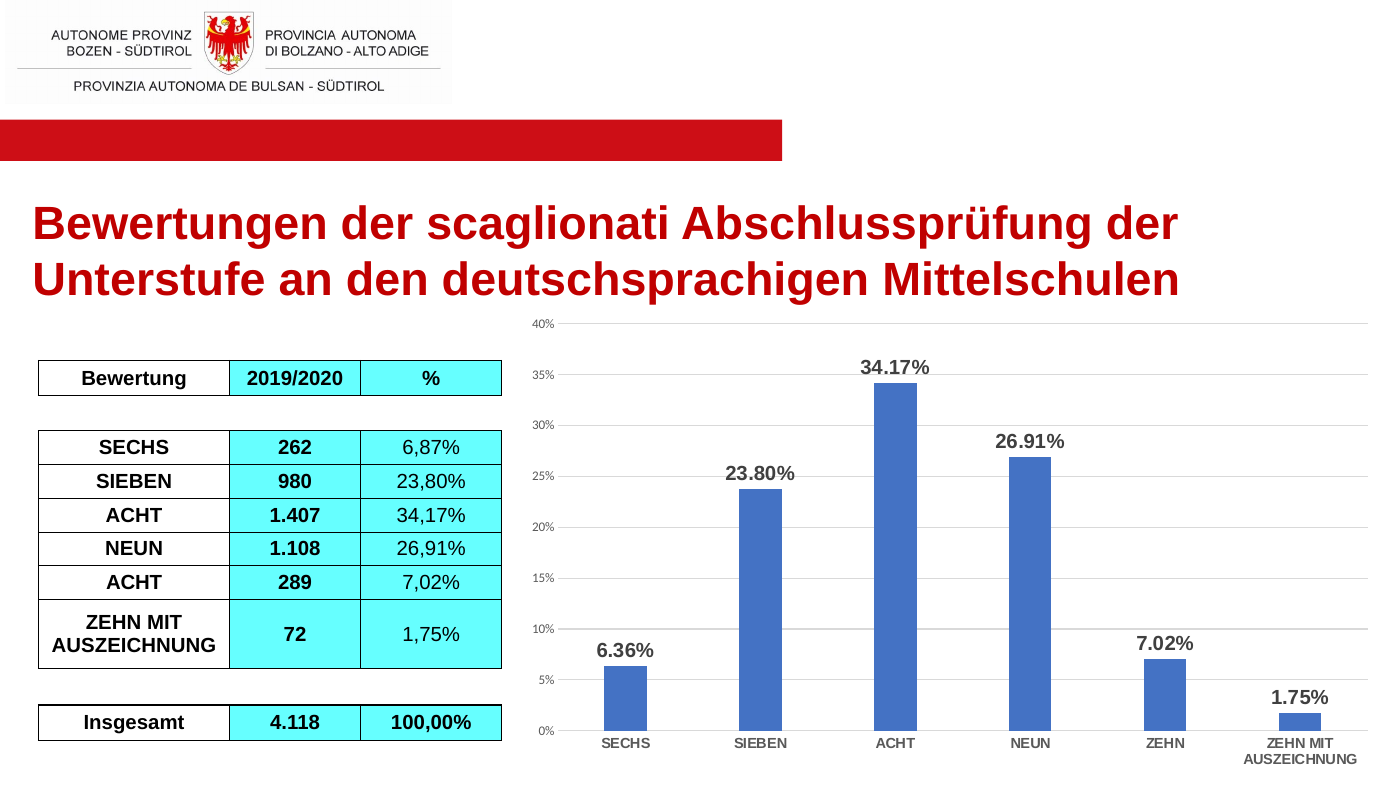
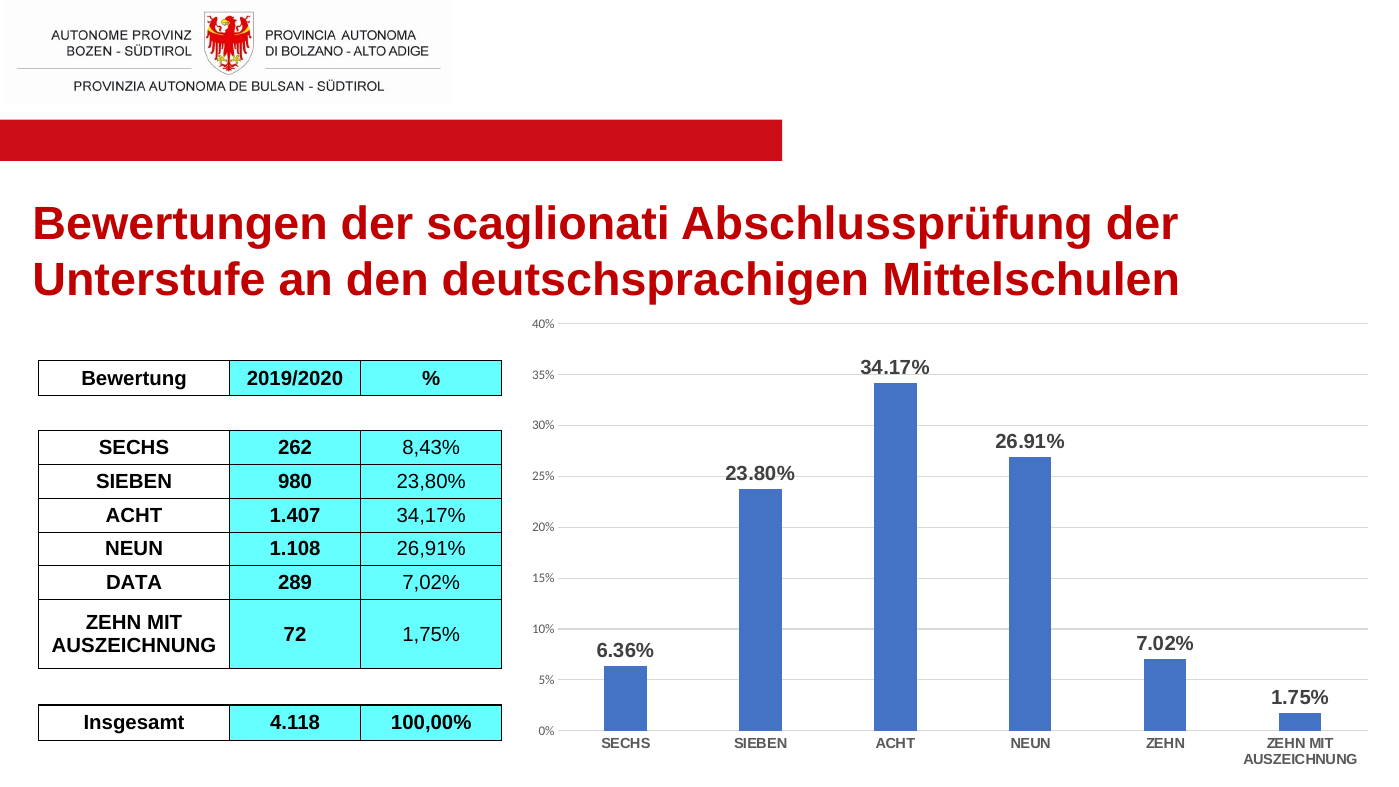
6,87%: 6,87% -> 8,43%
ACHT at (134, 583): ACHT -> DATA
